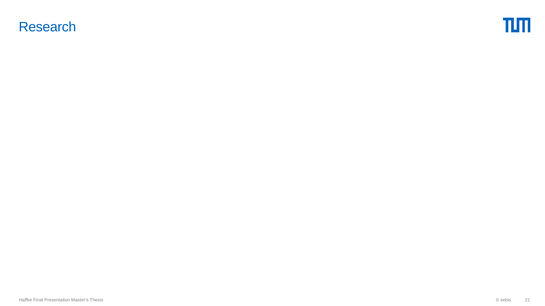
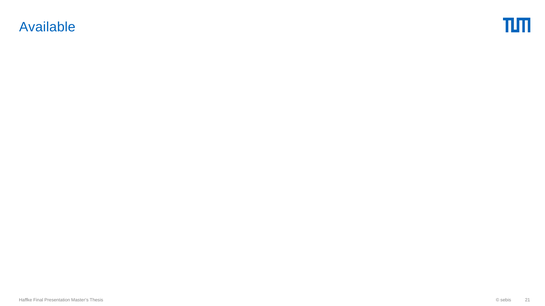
Research: Research -> Available
